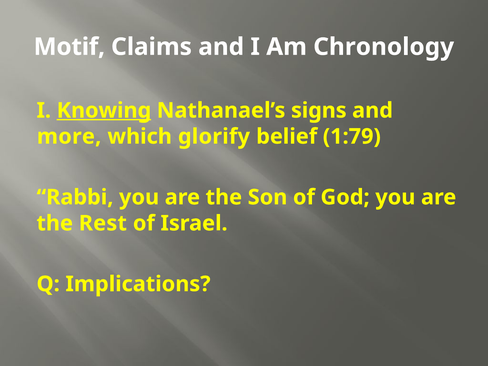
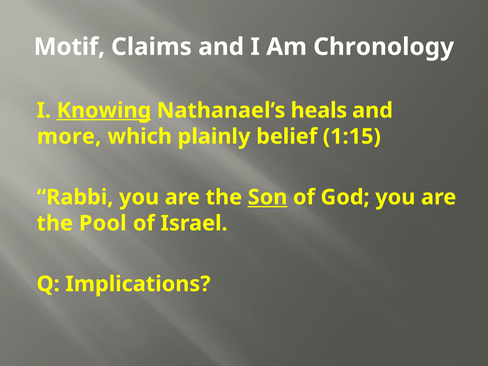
signs: signs -> heals
glorify: glorify -> plainly
1:79: 1:79 -> 1:15
Son underline: none -> present
Rest: Rest -> Pool
